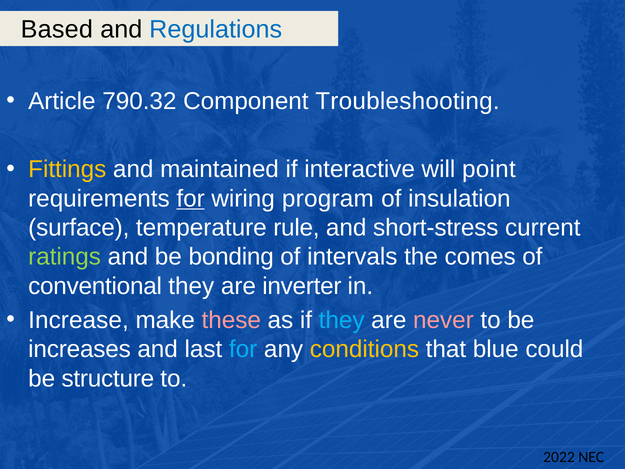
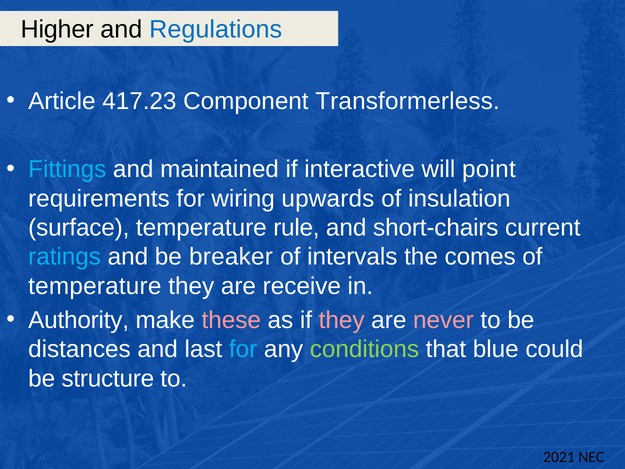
Based: Based -> Higher
790.32: 790.32 -> 417.23
Troubleshooting: Troubleshooting -> Transformerless
Fittings colour: yellow -> light blue
for at (191, 198) underline: present -> none
program: program -> upwards
short-stress: short-stress -> short-chairs
ratings colour: light green -> light blue
bonding: bonding -> breaker
conventional at (95, 286): conventional -> temperature
inverter: inverter -> receive
Increase: Increase -> Authority
they at (342, 320) colour: light blue -> pink
increases: increases -> distances
conditions colour: yellow -> light green
2022: 2022 -> 2021
